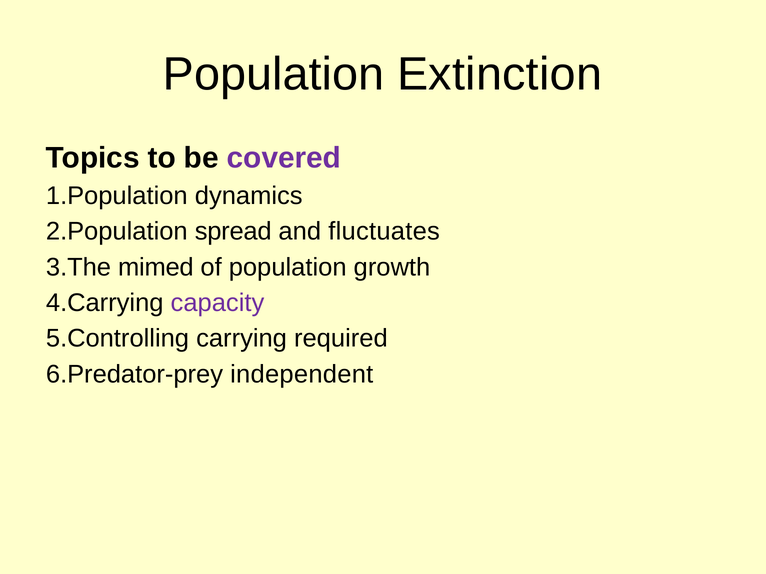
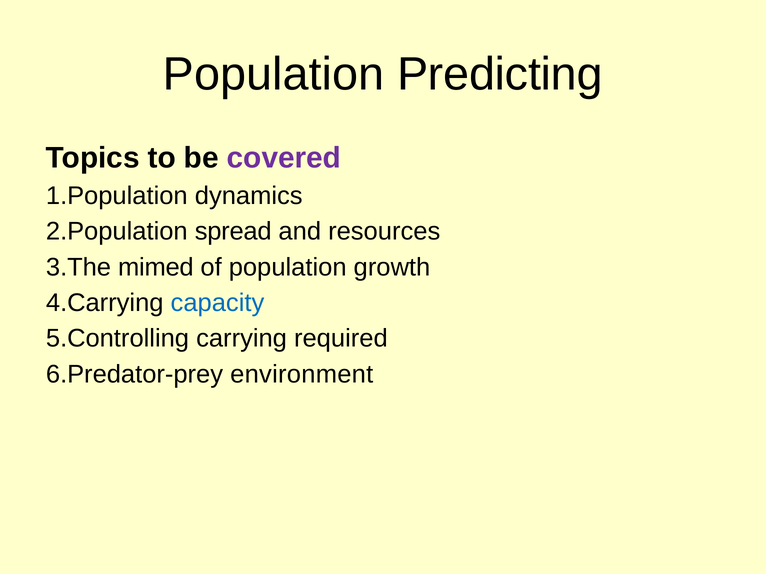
Extinction: Extinction -> Predicting
fluctuates: fluctuates -> resources
capacity colour: purple -> blue
independent: independent -> environment
